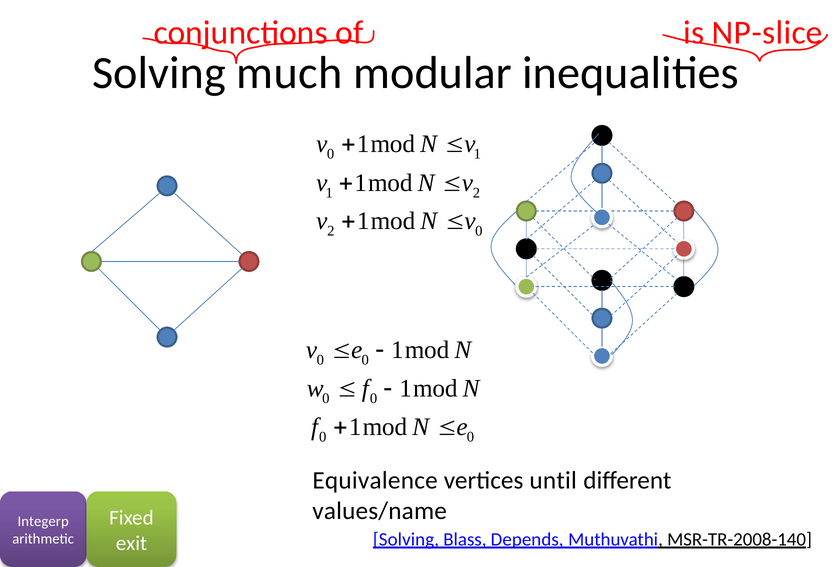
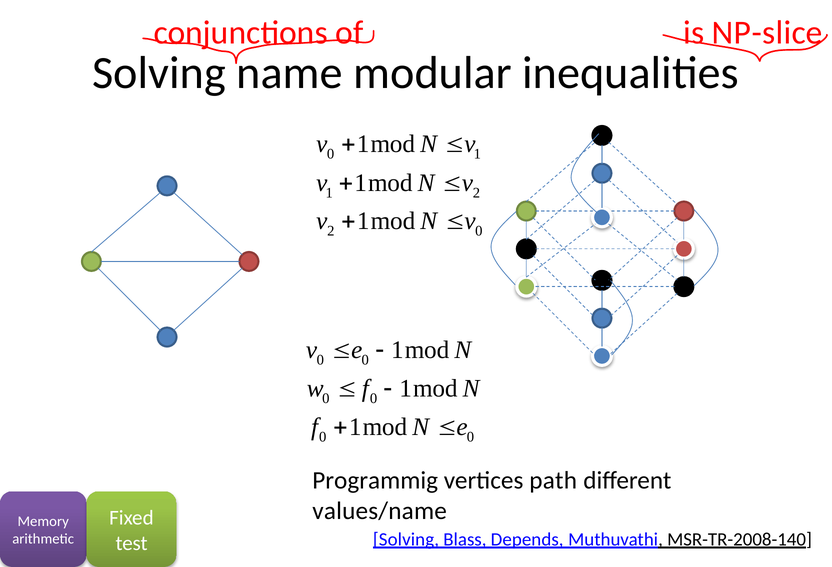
much: much -> name
Equivalence: Equivalence -> Programmig
until: until -> path
Integerp: Integerp -> Memory
exit: exit -> test
